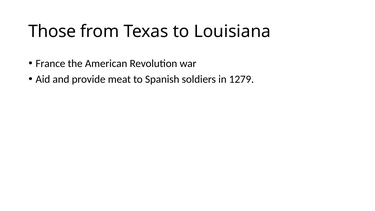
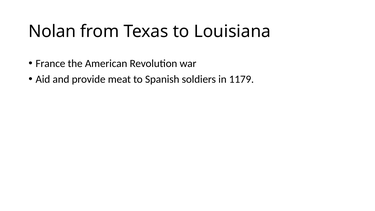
Those: Those -> Nolan
1279: 1279 -> 1179
